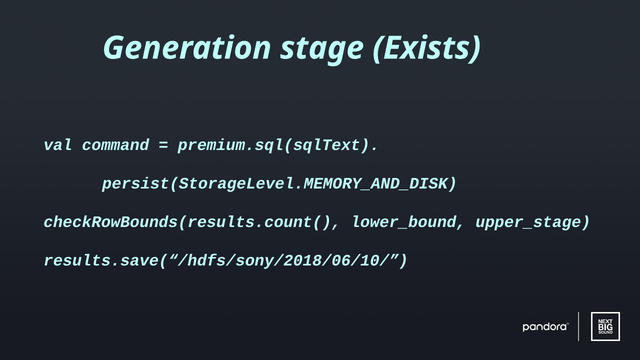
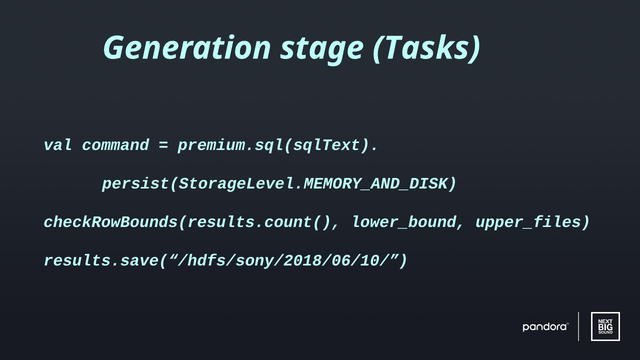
Exists: Exists -> Tasks
upper_stage: upper_stage -> upper_files
